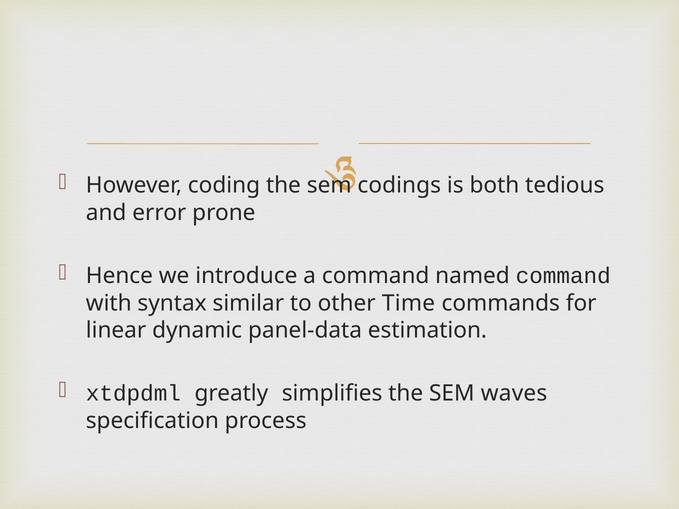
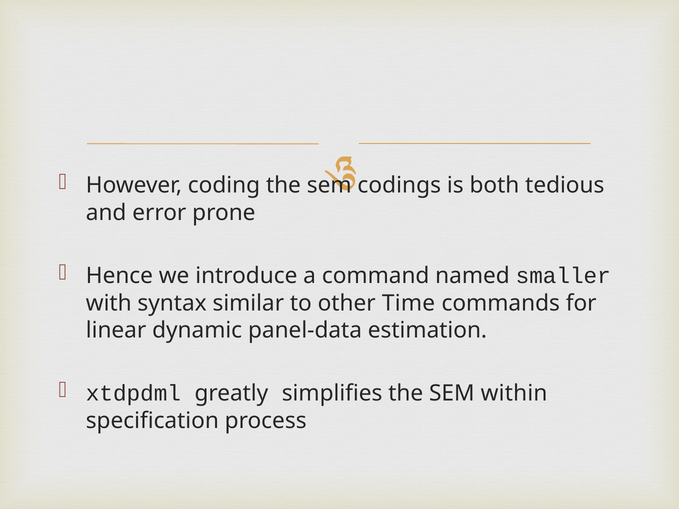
named command: command -> smaller
waves: waves -> within
